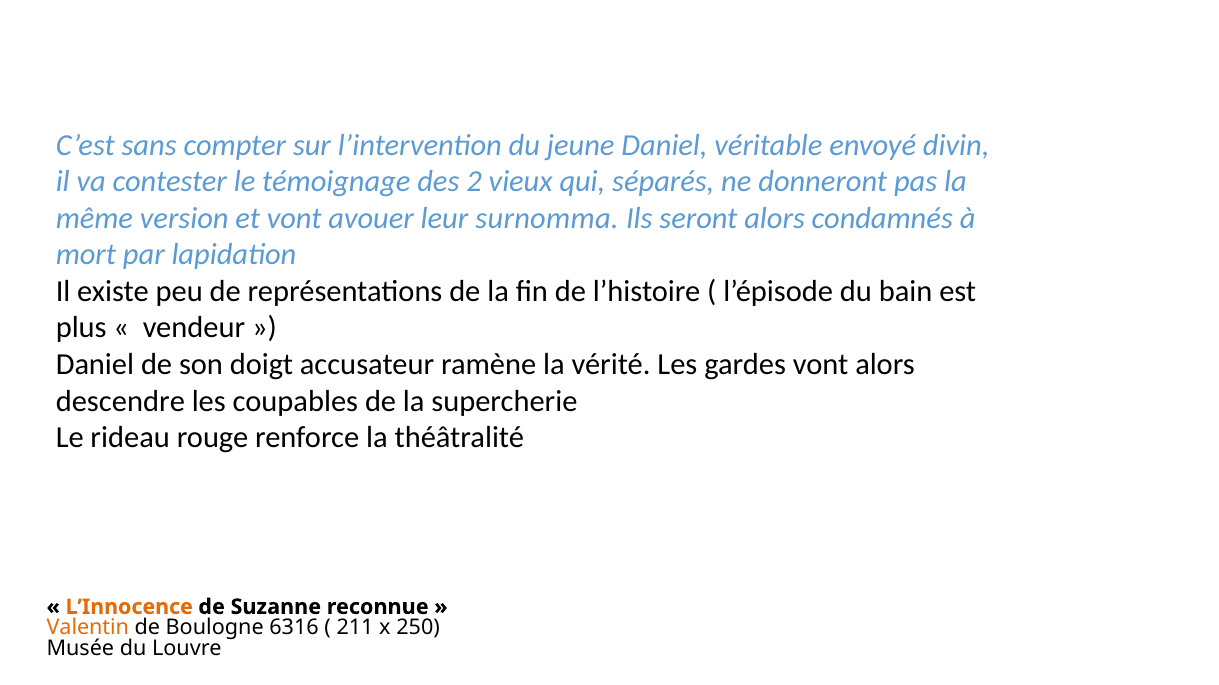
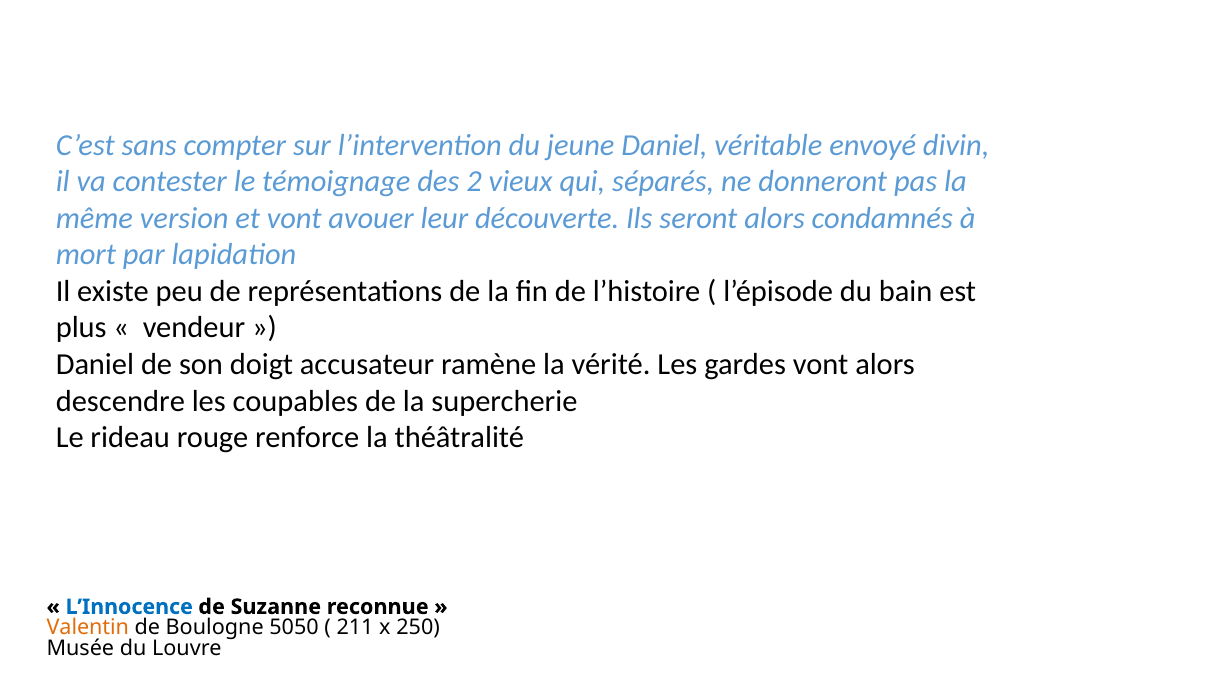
surnomma: surnomma -> découverte
L’Innocence colour: orange -> blue
6316: 6316 -> 5050
